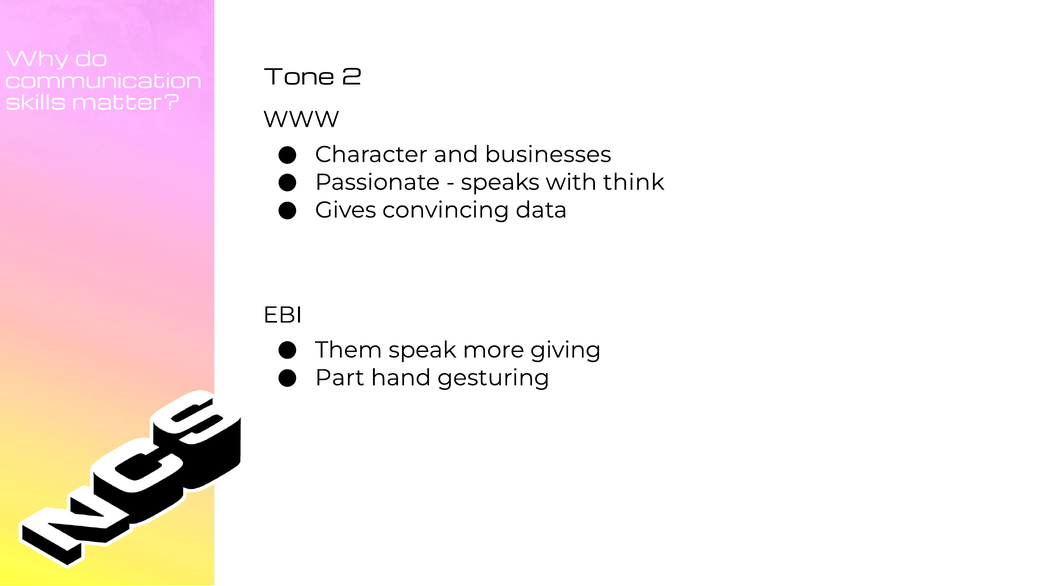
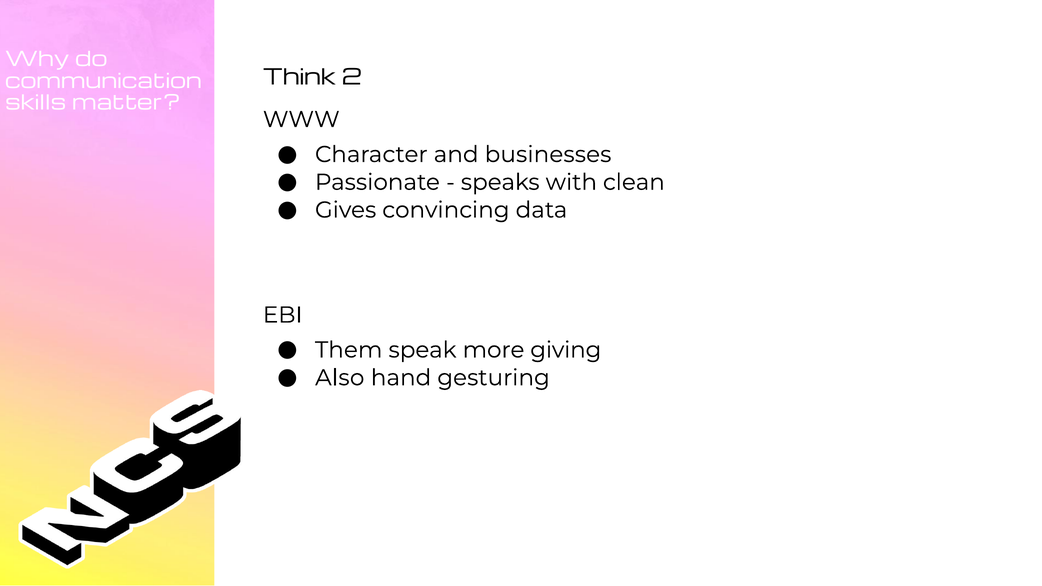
Tone: Tone -> Think
think: think -> clean
Part: Part -> Also
